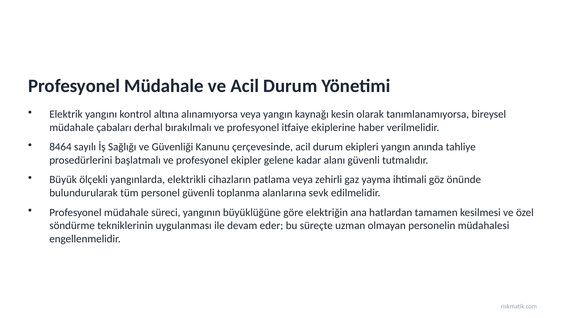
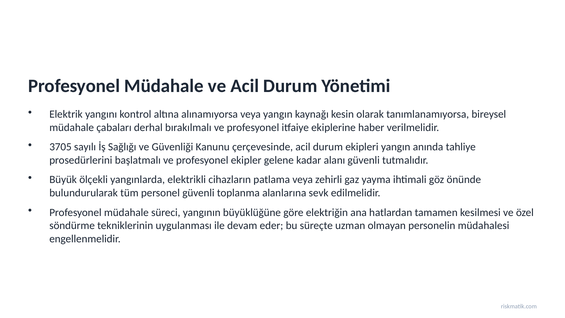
8464: 8464 -> 3705
